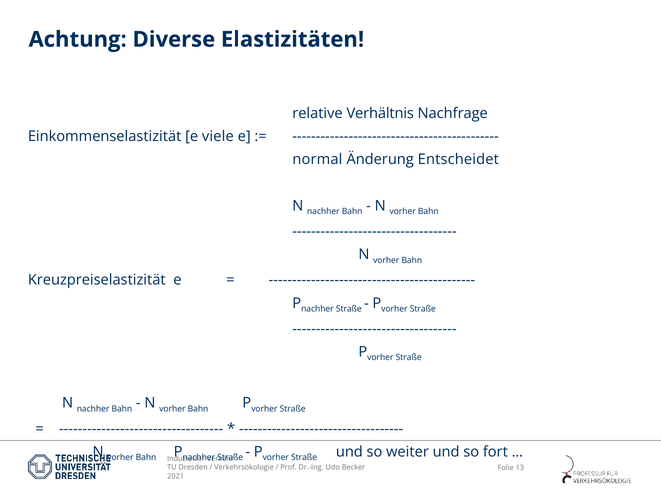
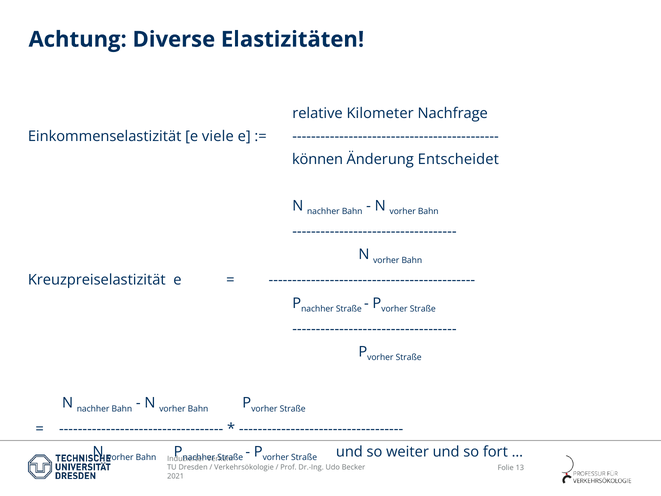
Verhältnis: Verhältnis -> Kilometer
normal: normal -> können
